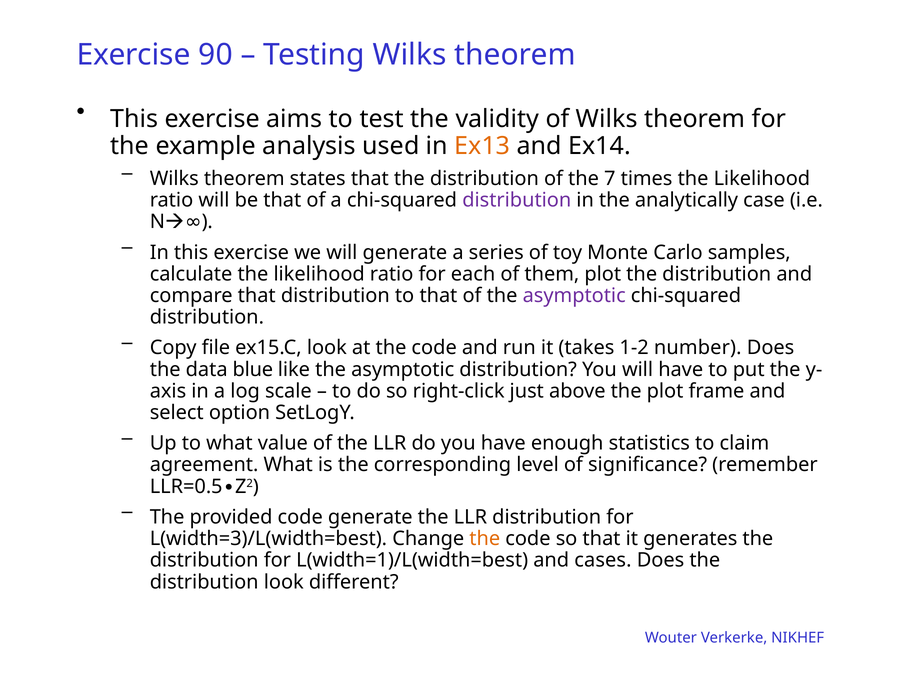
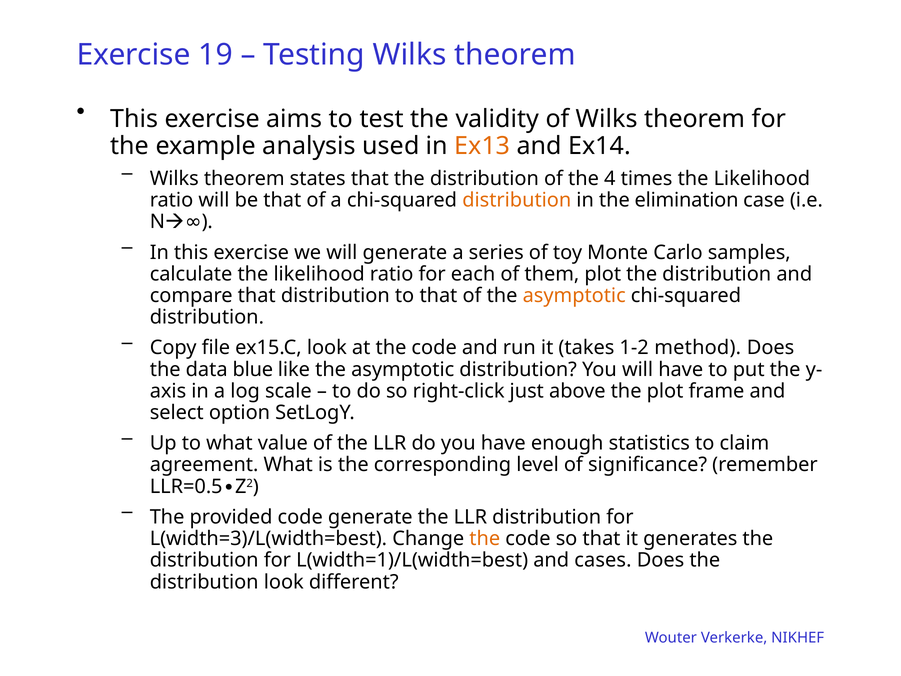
90: 90 -> 19
7: 7 -> 4
distribution at (517, 200) colour: purple -> orange
analytically: analytically -> elimination
asymptotic at (574, 296) colour: purple -> orange
number: number -> method
